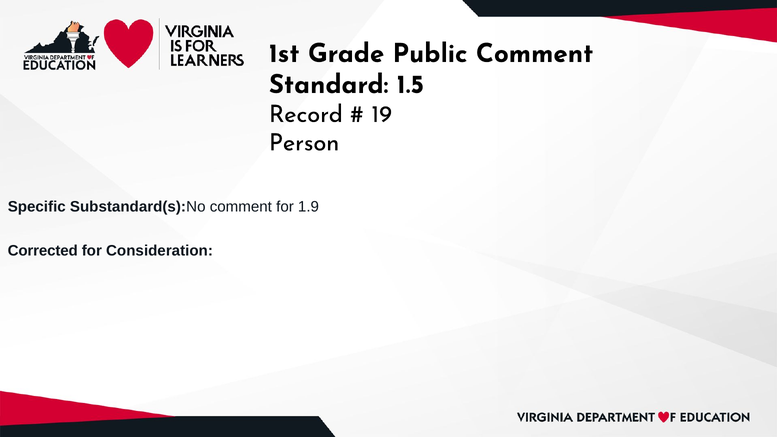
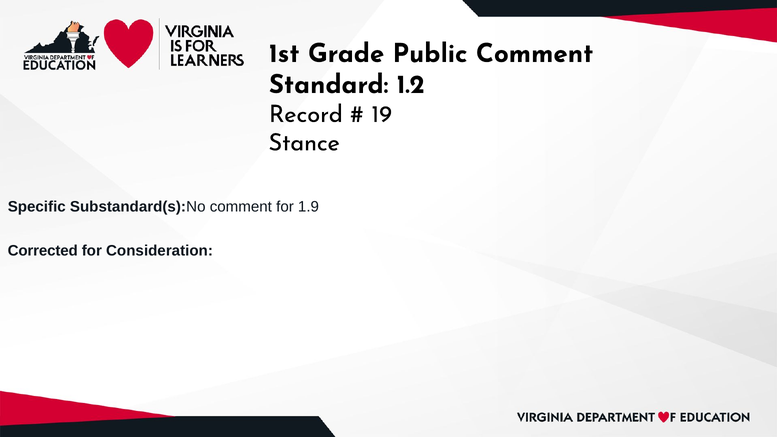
1.5: 1.5 -> 1.2
Person: Person -> Stance
